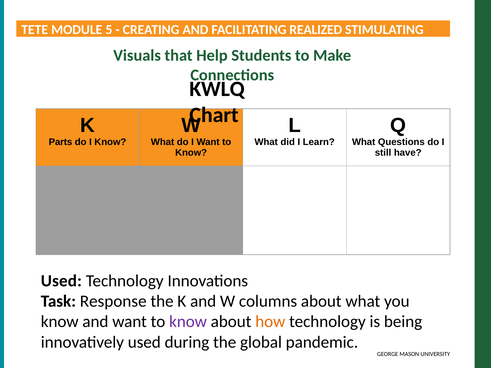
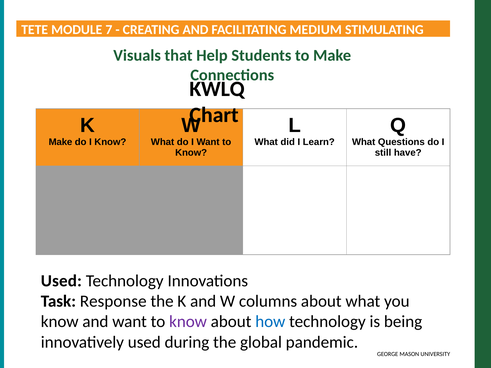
5: 5 -> 7
REALIZED: REALIZED -> MEDIUM
Parts at (60, 142): Parts -> Make
how colour: orange -> blue
